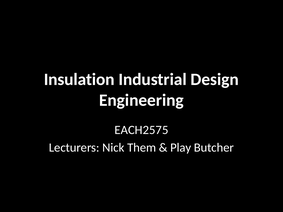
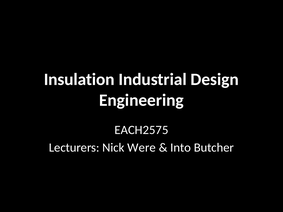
Them: Them -> Were
Play: Play -> Into
